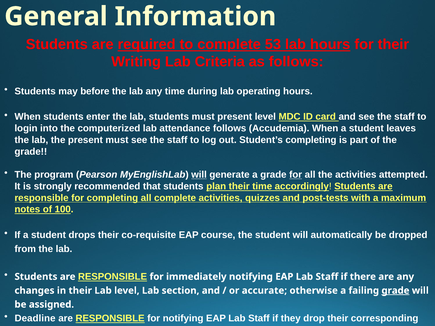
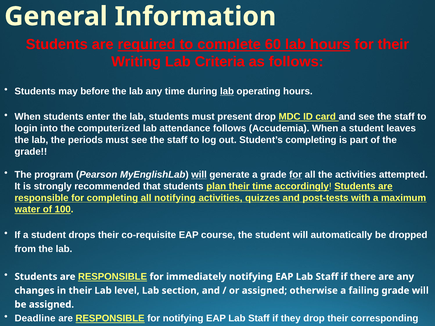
53: 53 -> 60
lab at (227, 91) underline: none -> present
present level: level -> drop
the present: present -> periods
all complete: complete -> notifying
notes: notes -> water
or accurate: accurate -> assigned
grade at (395, 291) underline: present -> none
